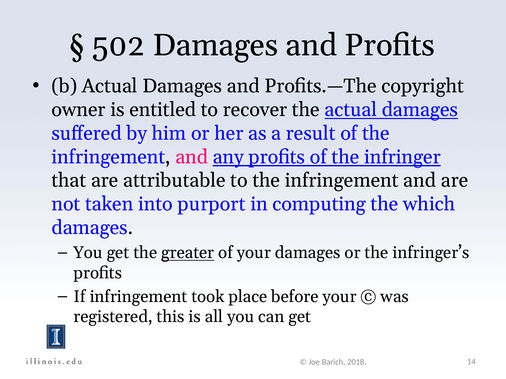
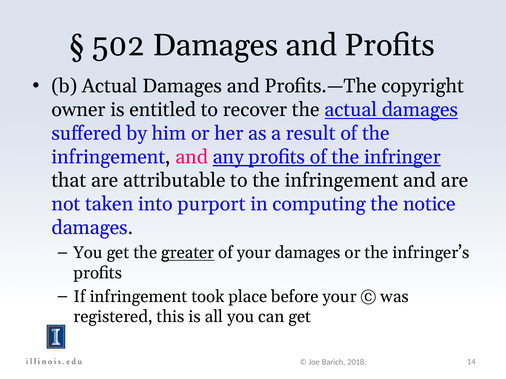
which: which -> notice
